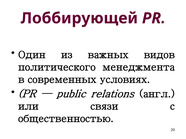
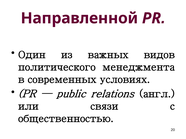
Лоббирующей: Лоббирующей -> Направленной
